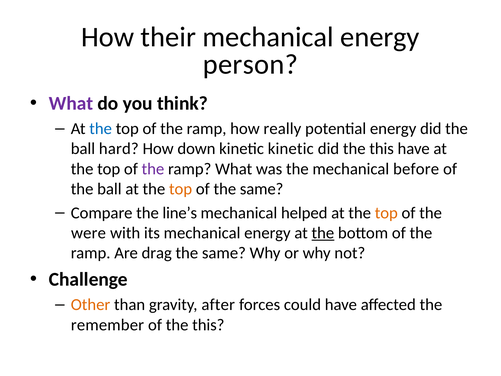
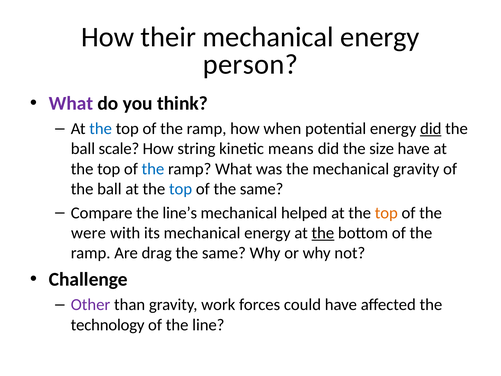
really: really -> when
did at (431, 129) underline: none -> present
hard: hard -> scale
down: down -> string
kinetic kinetic: kinetic -> means
did the this: this -> size
the at (153, 169) colour: purple -> blue
mechanical before: before -> gravity
top at (181, 189) colour: orange -> blue
Other colour: orange -> purple
after: after -> work
remember: remember -> technology
of the this: this -> line
